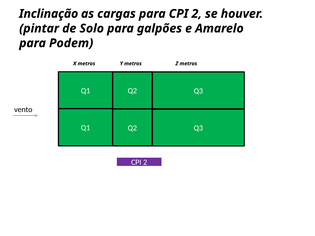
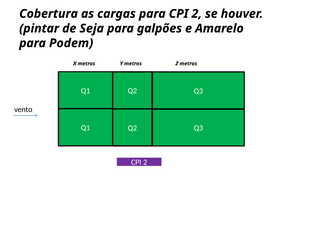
Inclinação: Inclinação -> Cobertura
Solo: Solo -> Seja
